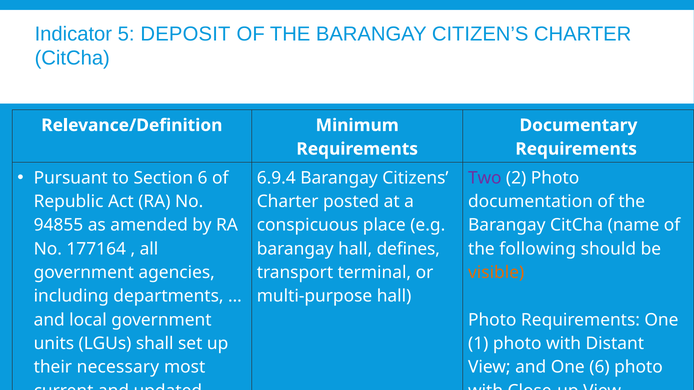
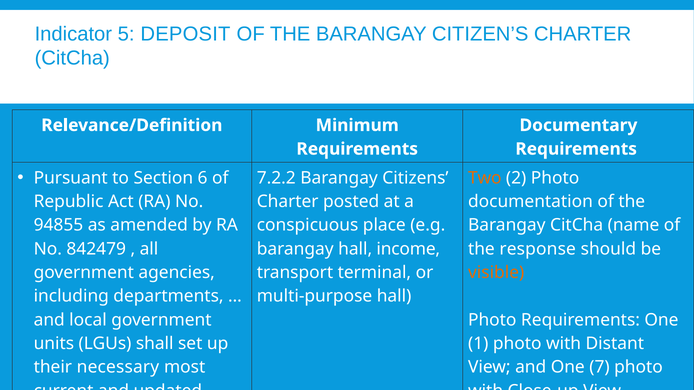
6.9.4: 6.9.4 -> 7.2.2
Two colour: purple -> orange
177164: 177164 -> 842479
defines: defines -> income
following: following -> response
One 6: 6 -> 7
